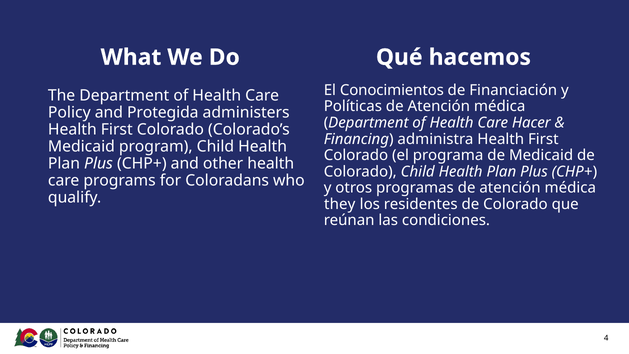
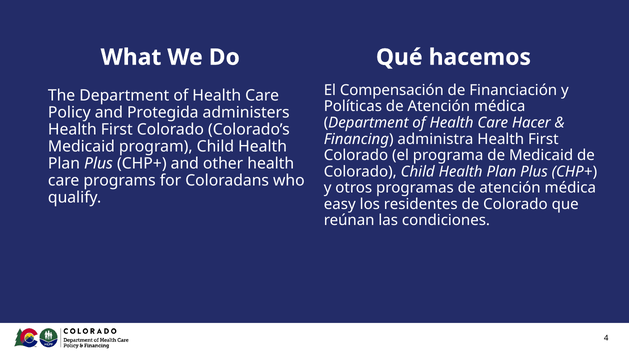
Conocimientos: Conocimientos -> Compensación
they: they -> easy
